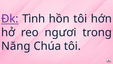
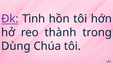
ngươi: ngươi -> thành
Năng: Năng -> Dùng
